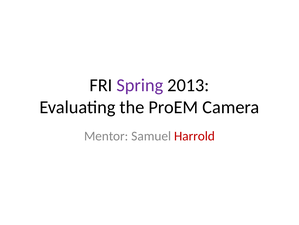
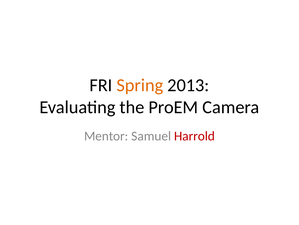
Spring colour: purple -> orange
